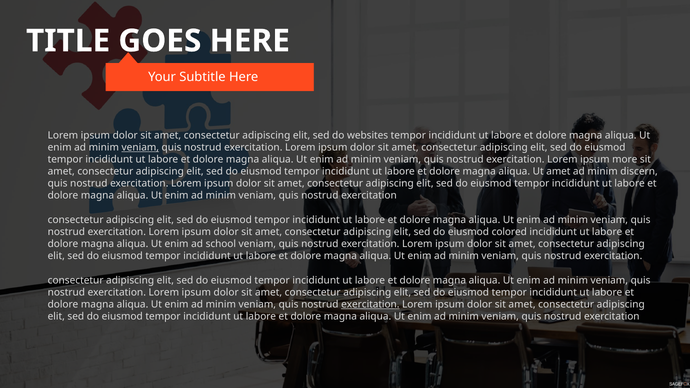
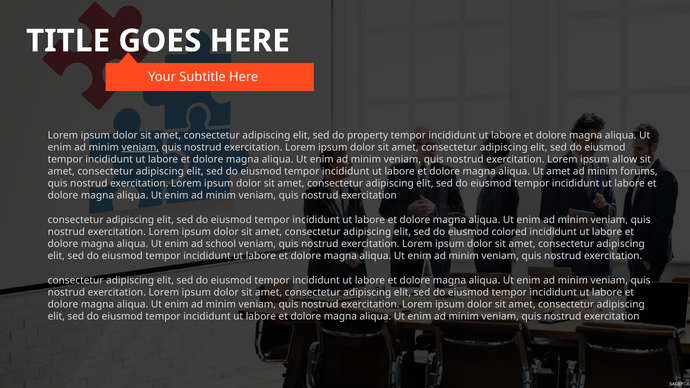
websites: websites -> property
more: more -> allow
discern: discern -> forums
exercitation at (370, 304) underline: present -> none
